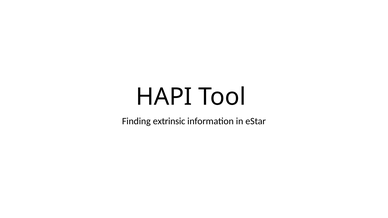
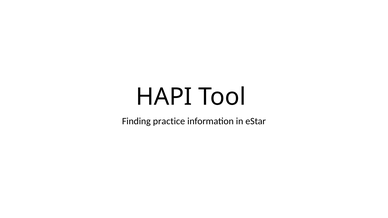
extrinsic: extrinsic -> practice
